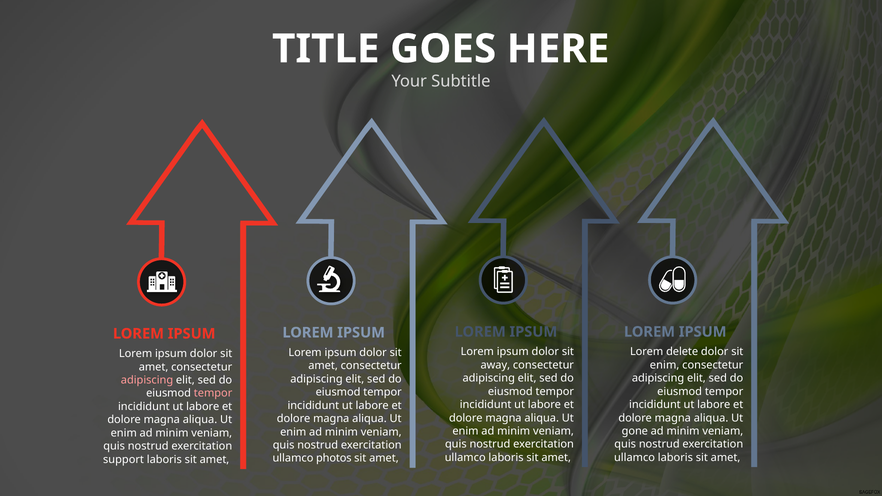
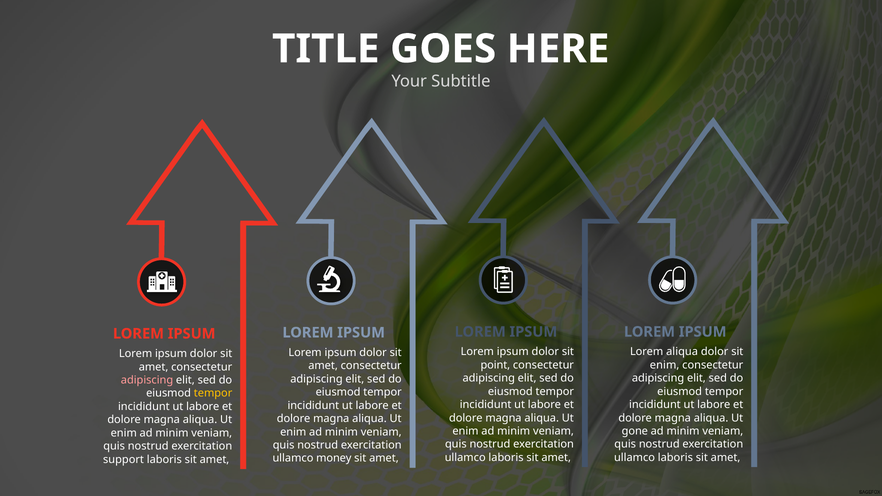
Lorem delete: delete -> aliqua
away: away -> point
tempor at (213, 393) colour: pink -> yellow
photos: photos -> money
